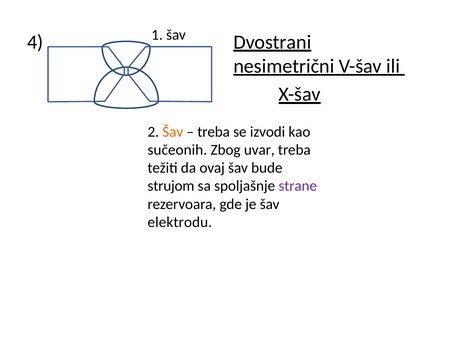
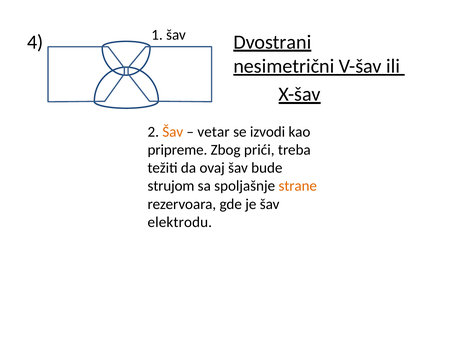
treba at (214, 132): treba -> vetar
sučeonih: sučeonih -> pripreme
uvar: uvar -> prići
strane colour: purple -> orange
